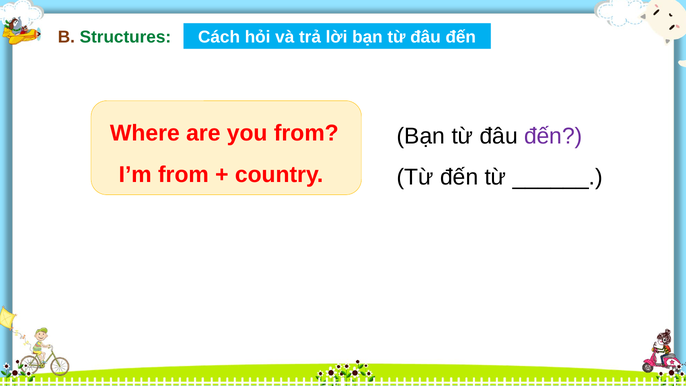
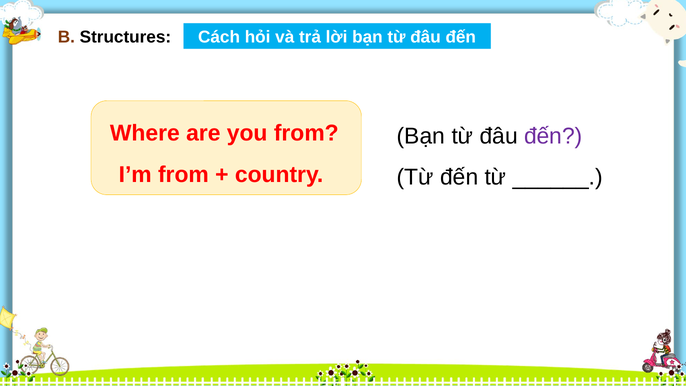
Structures colour: green -> black
